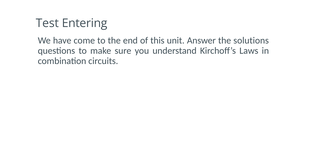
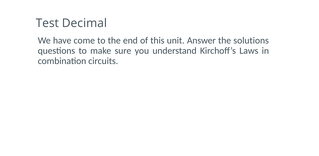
Entering: Entering -> Decimal
